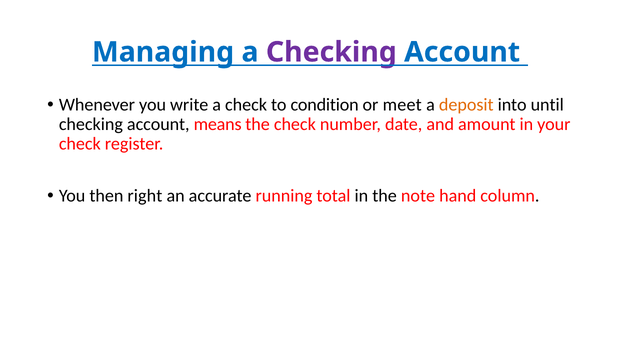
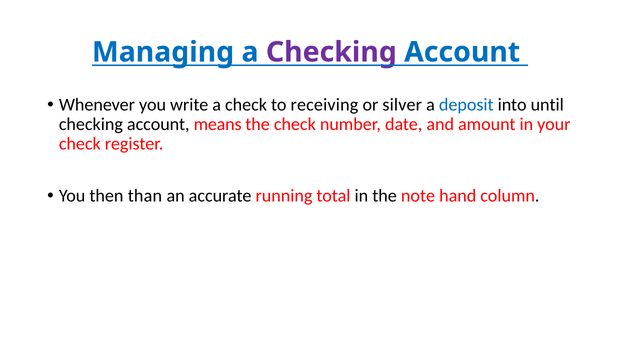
condition: condition -> receiving
meet: meet -> silver
deposit colour: orange -> blue
right: right -> than
